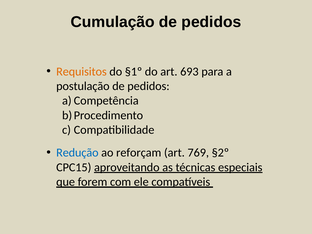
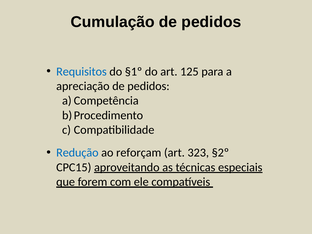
Requisitos colour: orange -> blue
693: 693 -> 125
postulação: postulação -> apreciação
769: 769 -> 323
